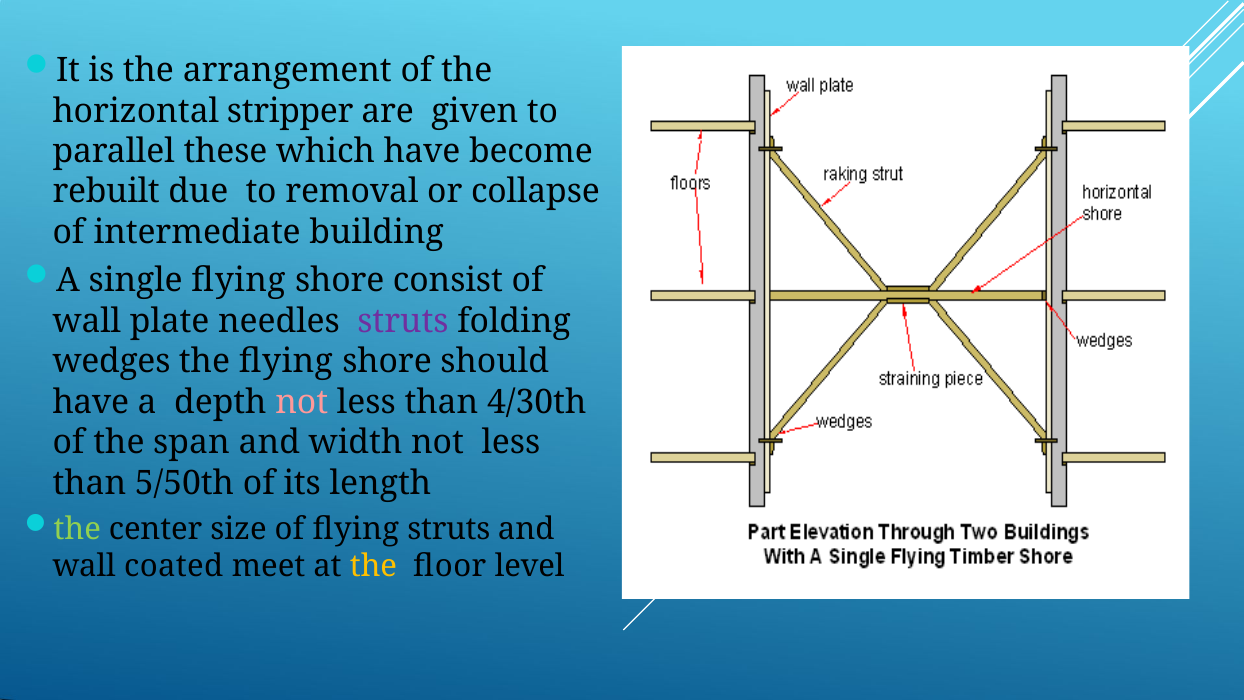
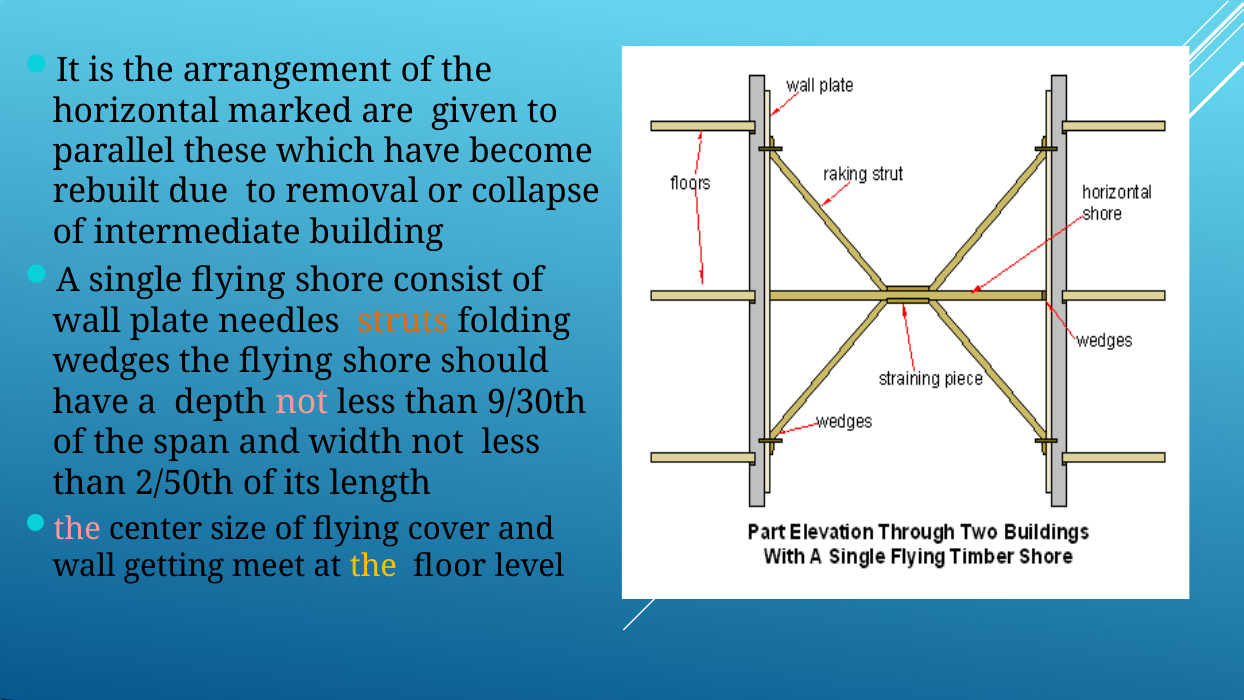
stripper: stripper -> marked
struts at (403, 321) colour: purple -> orange
4/30th: 4/30th -> 9/30th
5/50th: 5/50th -> 2/50th
the at (77, 529) colour: light green -> pink
flying struts: struts -> cover
coated: coated -> getting
